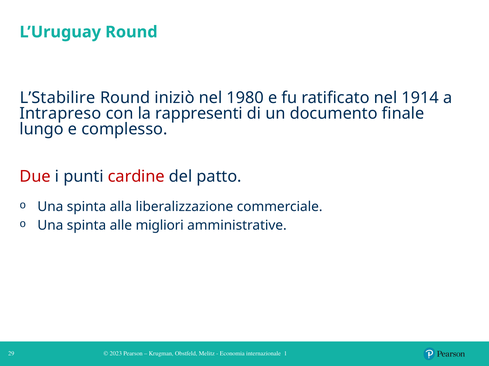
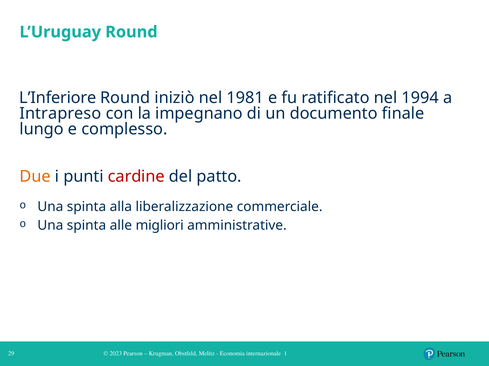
L’Stabilire: L’Stabilire -> L’Inferiore
1980: 1980 -> 1981
1914: 1914 -> 1994
rappresenti: rappresenti -> impegnano
Due colour: red -> orange
